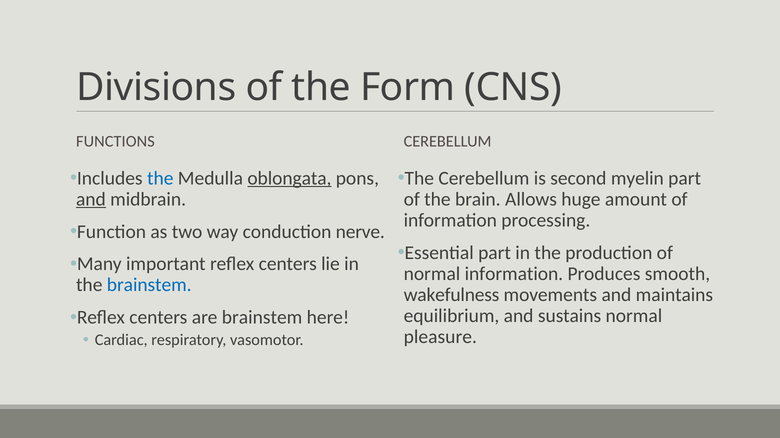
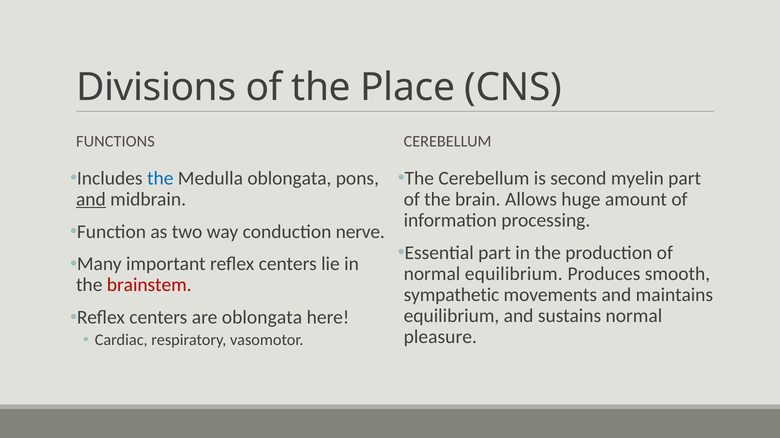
Form: Form -> Place
oblongata at (289, 179) underline: present -> none
normal information: information -> equilibrium
brainstem at (149, 286) colour: blue -> red
wakefulness: wakefulness -> sympathetic
are brainstem: brainstem -> oblongata
